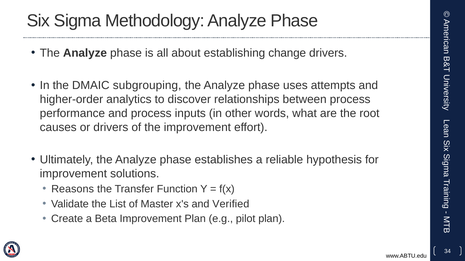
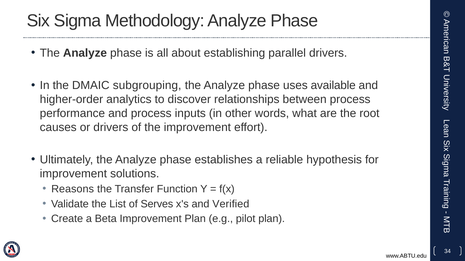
change: change -> parallel
attempts: attempts -> available
Master: Master -> Serves
